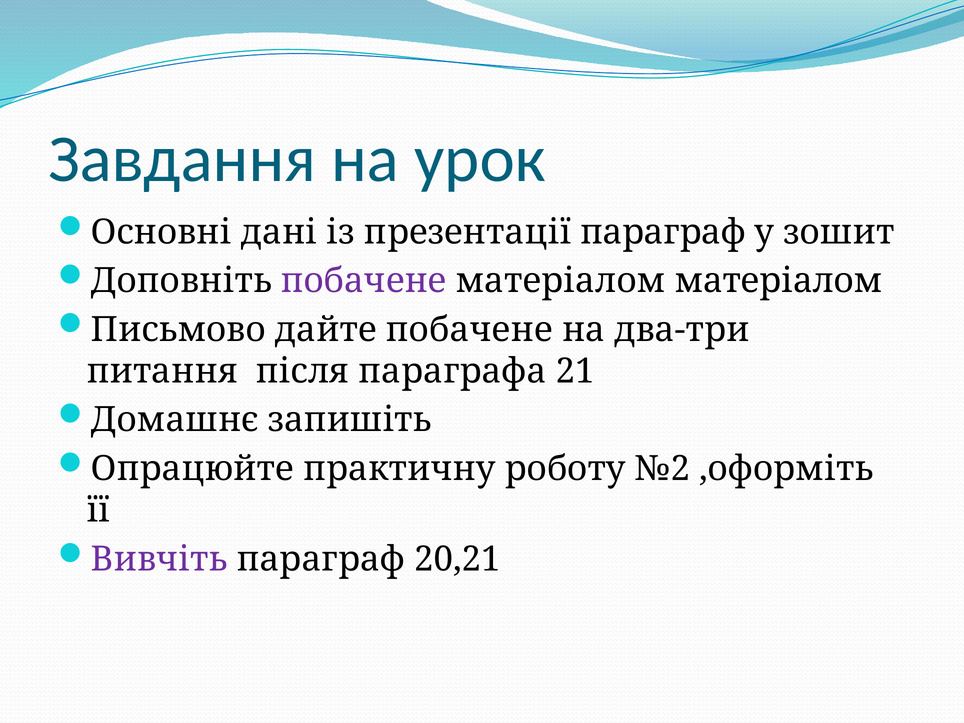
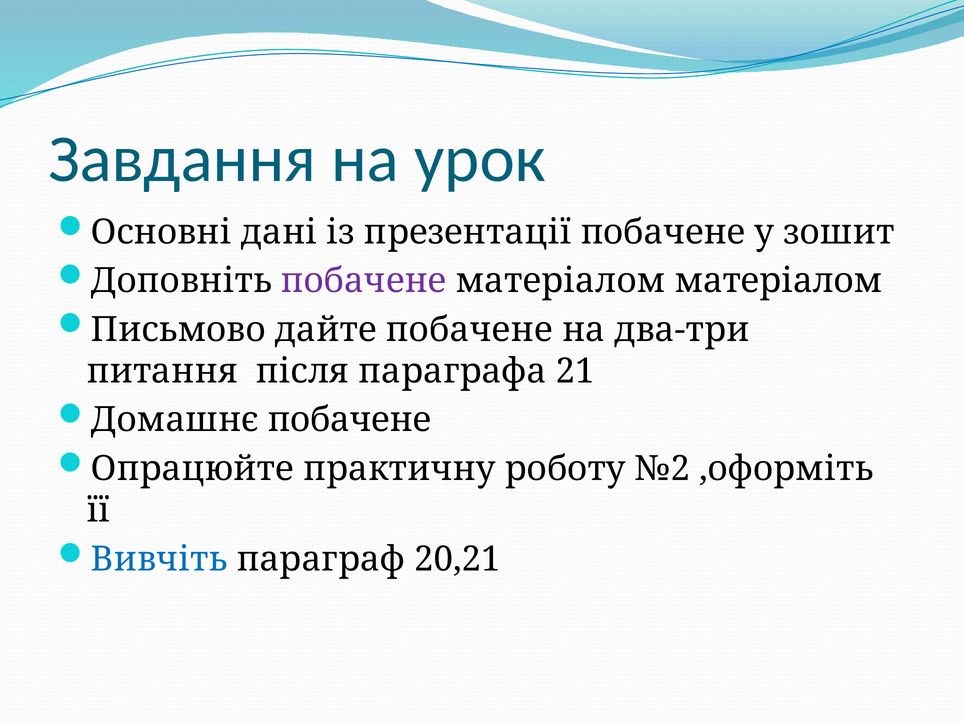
презентації параграф: параграф -> побачене
Домашнє запишіть: запишіть -> побачене
Вивчіть colour: purple -> blue
